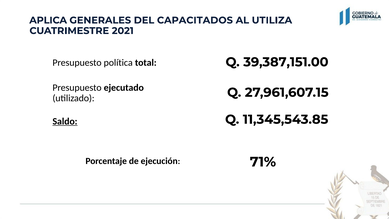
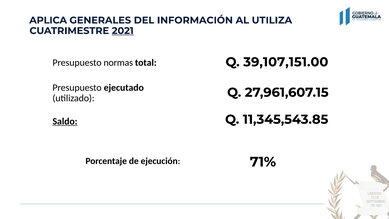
CAPACITADOS: CAPACITADOS -> INFORMACIÓN
2021 underline: none -> present
política: política -> normas
39,387,151.00: 39,387,151.00 -> 39,107,151.00
